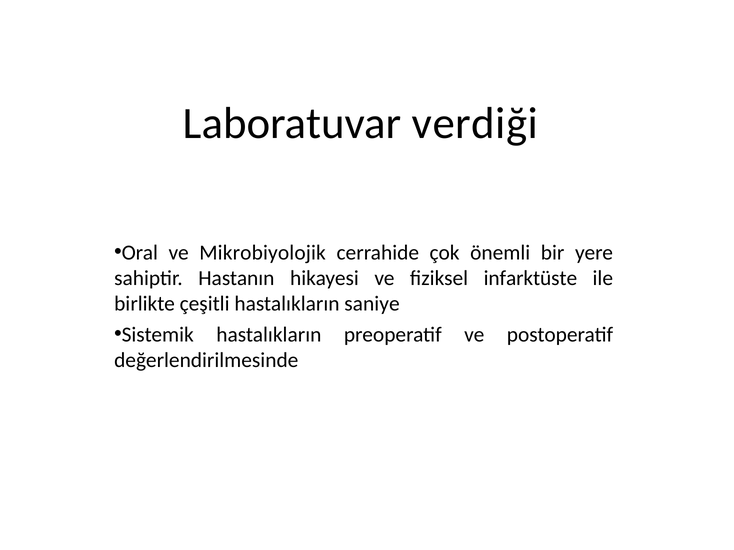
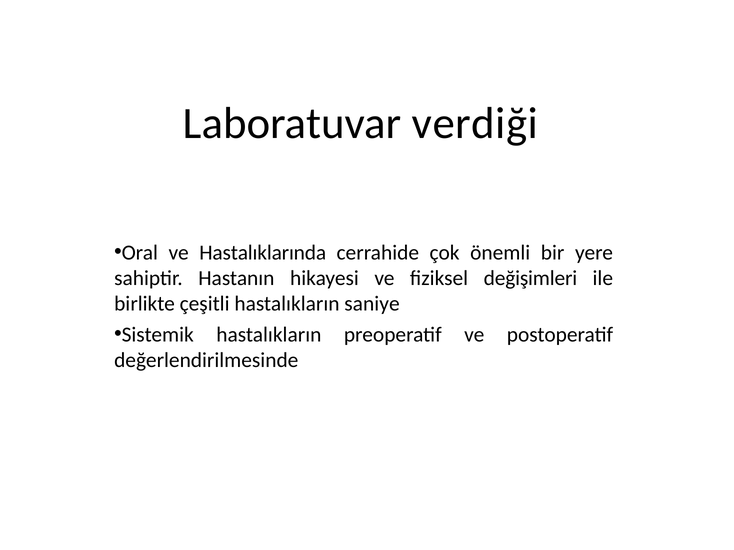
Mikrobiyolojik: Mikrobiyolojik -> Hastalıklarında
infarktüste: infarktüste -> değişimleri
